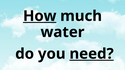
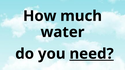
How underline: present -> none
